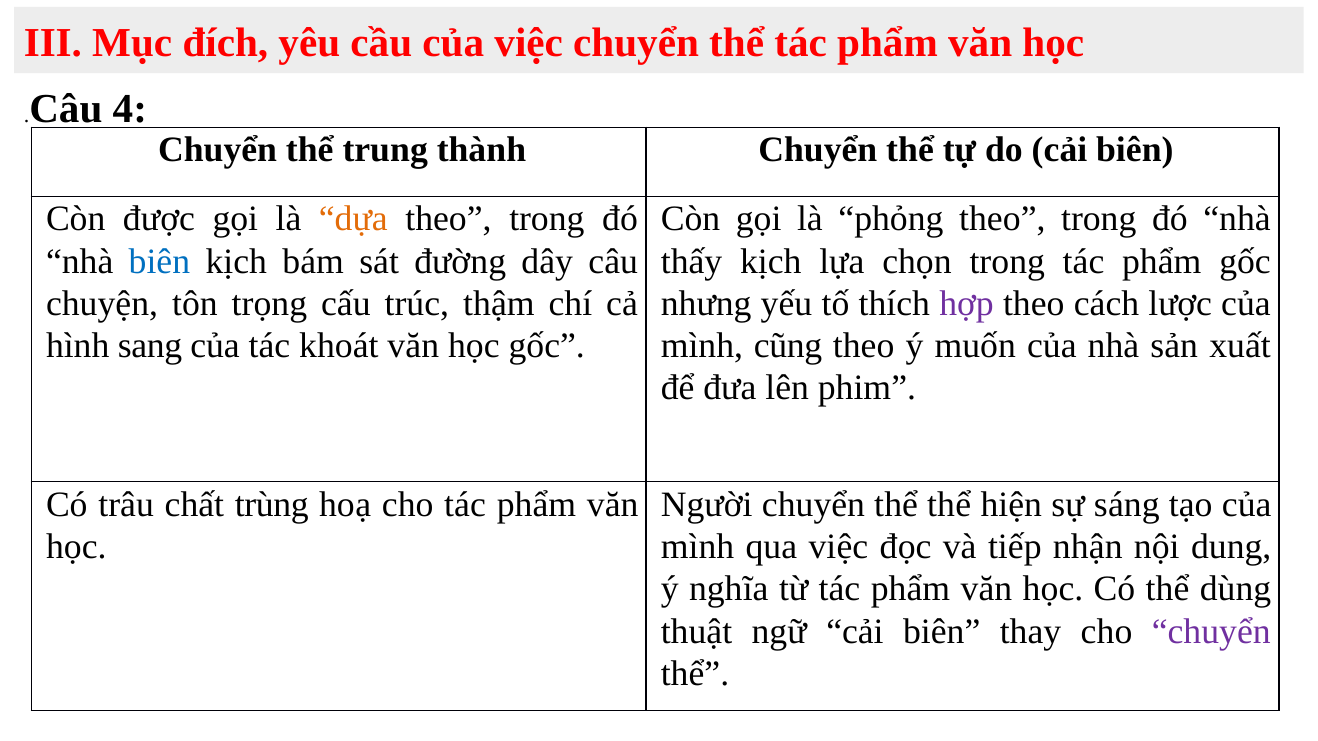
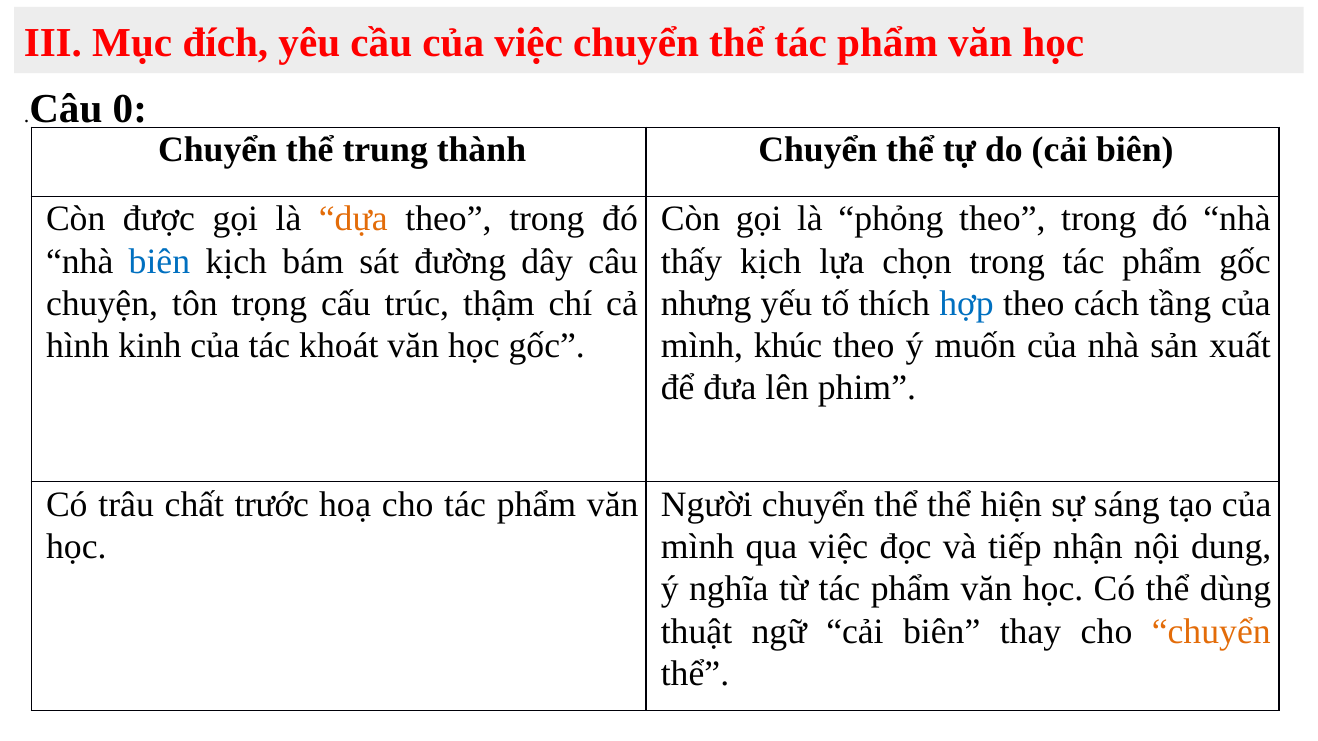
4: 4 -> 0
hợp colour: purple -> blue
lược: lược -> tầng
sang: sang -> kinh
cũng: cũng -> khúc
trùng: trùng -> trước
chuyển at (1211, 632) colour: purple -> orange
